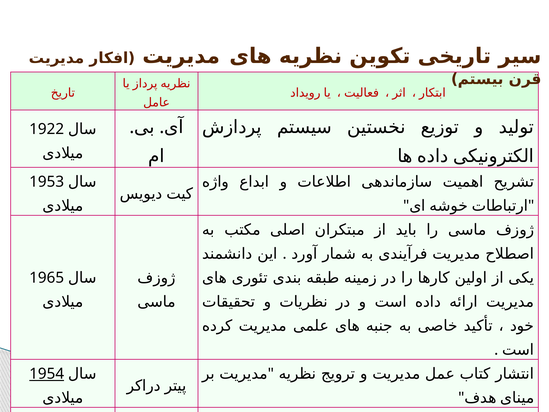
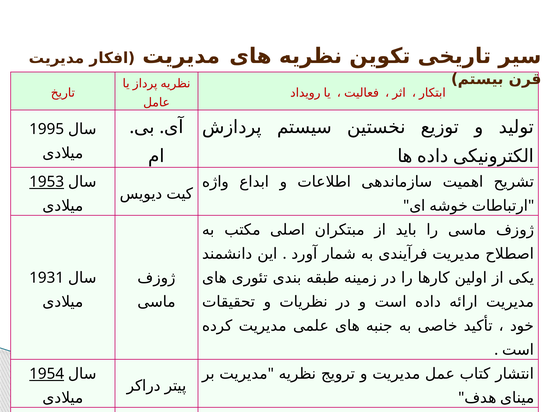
1922: 1922 -> 1995
1953 underline: none -> present
1965: 1965 -> 1931
